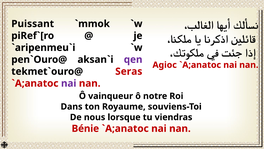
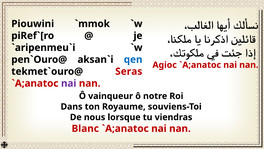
Puissant: Puissant -> Piouwini
qen colour: purple -> blue
Bénie: Bénie -> Blanc
